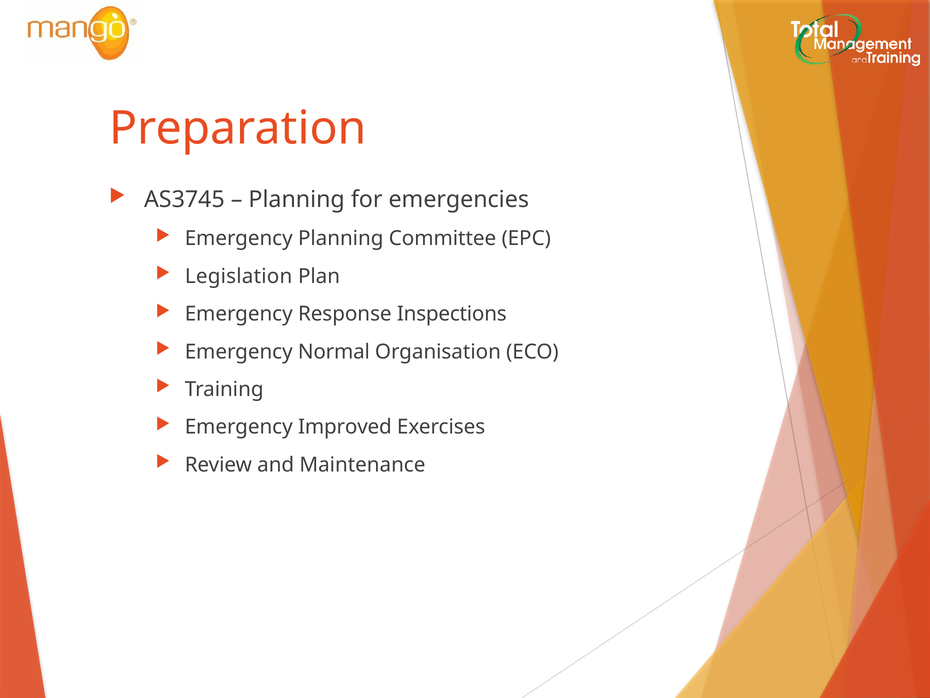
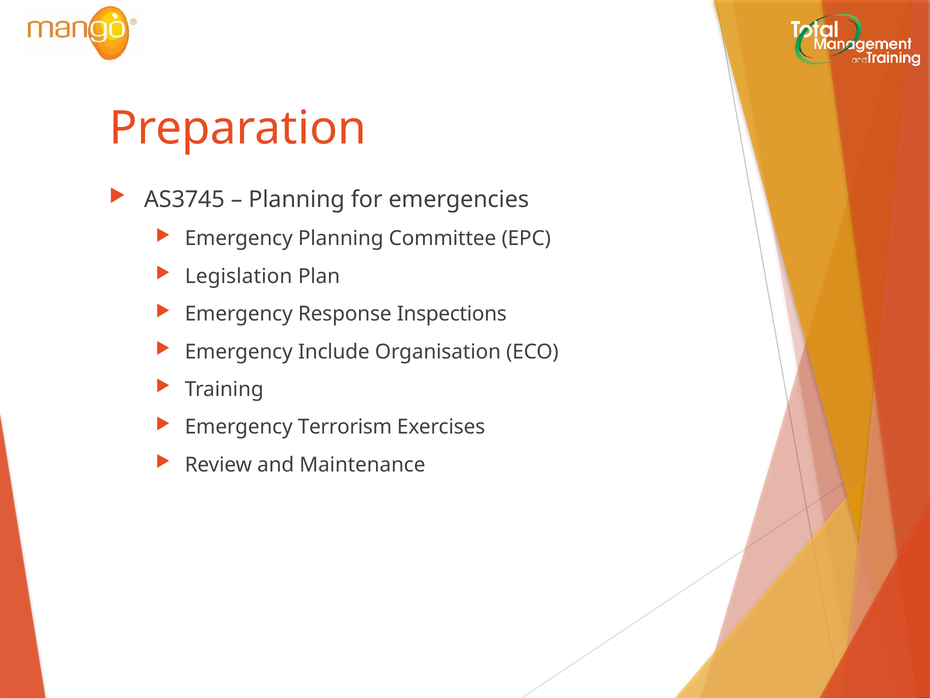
Normal: Normal -> Include
Improved: Improved -> Terrorism
